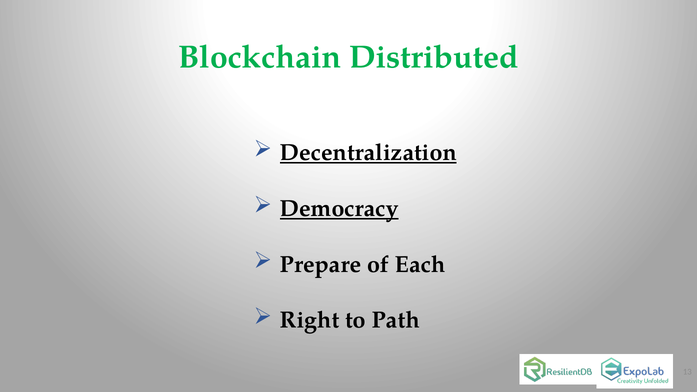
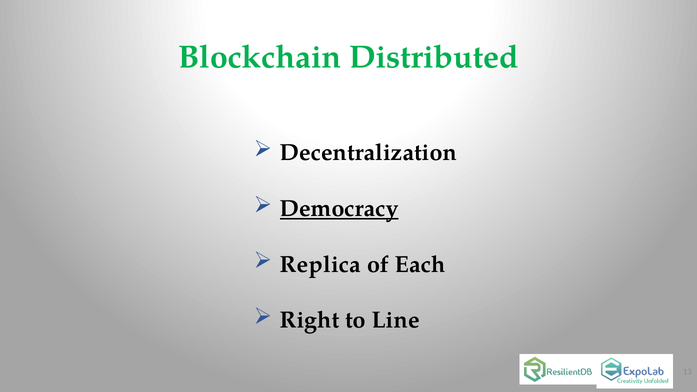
Decentralization underline: present -> none
Prepare: Prepare -> Replica
Path: Path -> Line
